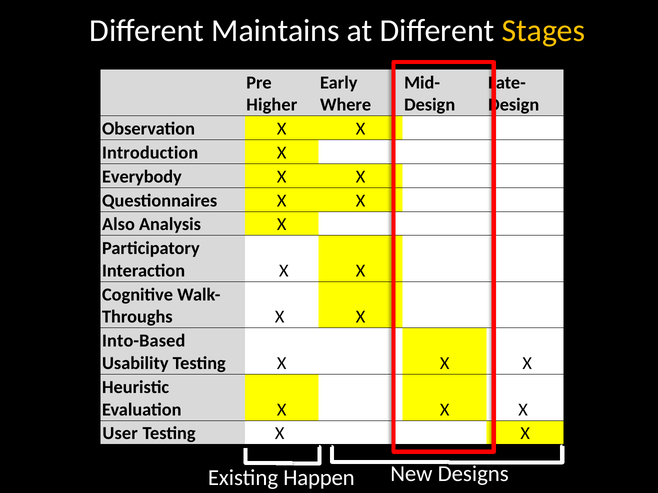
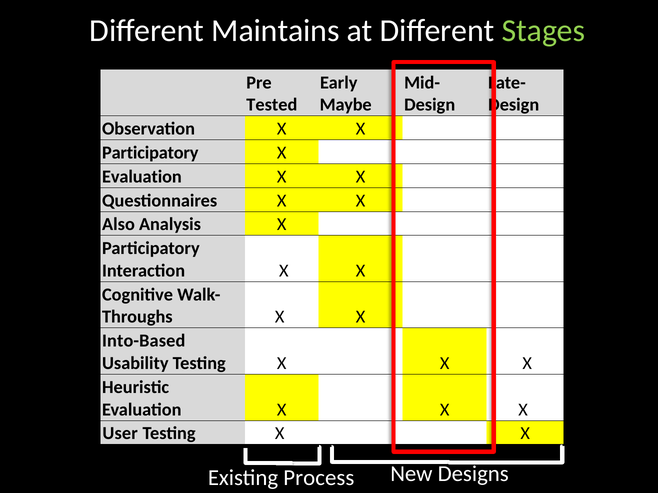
Stages colour: yellow -> light green
Higher: Higher -> Tested
Where: Where -> Maybe
Introduction at (150, 153): Introduction -> Participatory
Everybody at (142, 177): Everybody -> Evaluation
Happen: Happen -> Process
